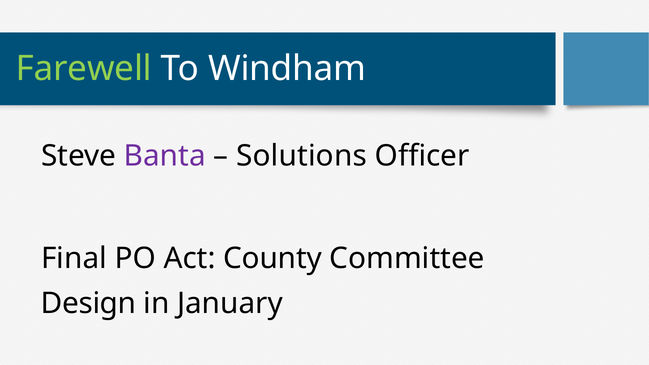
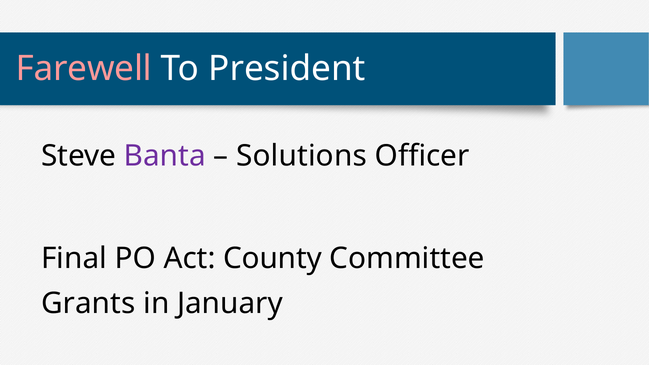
Farewell colour: light green -> pink
Windham: Windham -> President
Design: Design -> Grants
